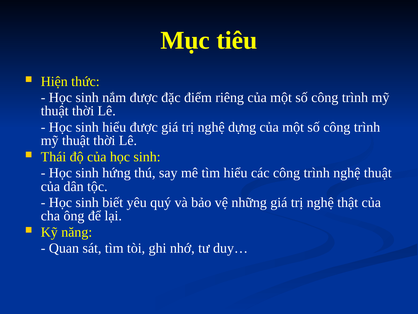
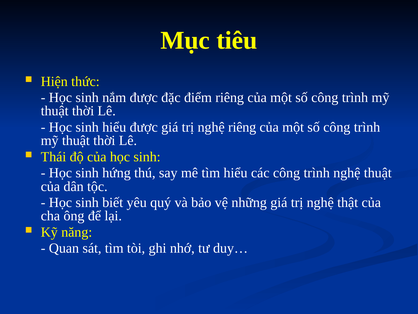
nghệ dựng: dựng -> riêng
